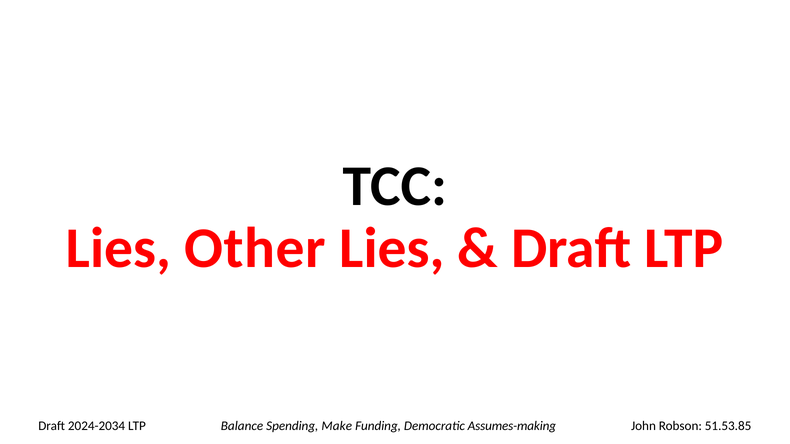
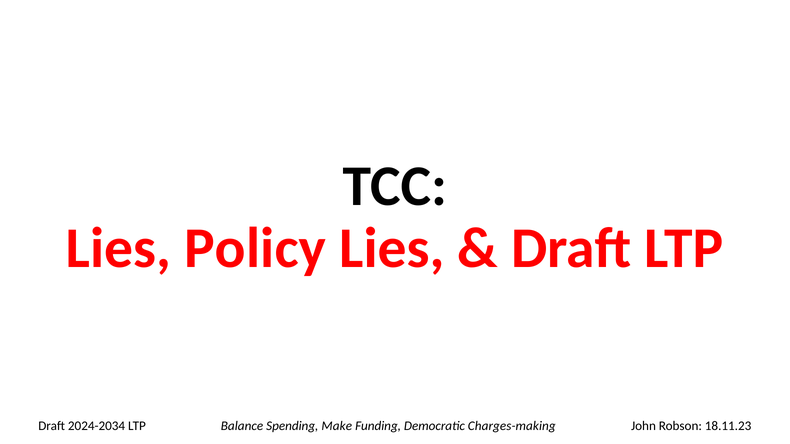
Other: Other -> Policy
Assumes-making: Assumes-making -> Charges-making
51.53.85: 51.53.85 -> 18.11.23
